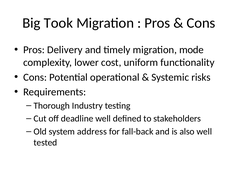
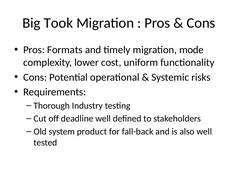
Delivery: Delivery -> Formats
address: address -> product
